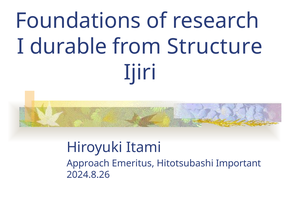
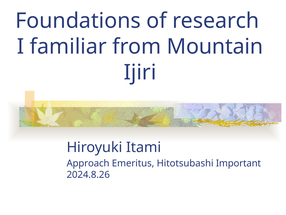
durable: durable -> familiar
Structure: Structure -> Mountain
